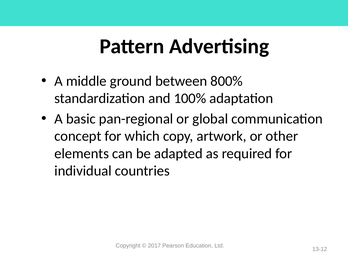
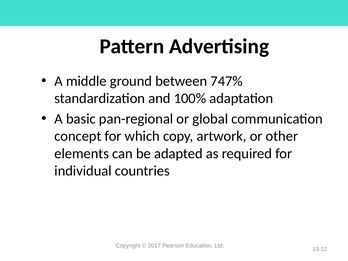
800%: 800% -> 747%
